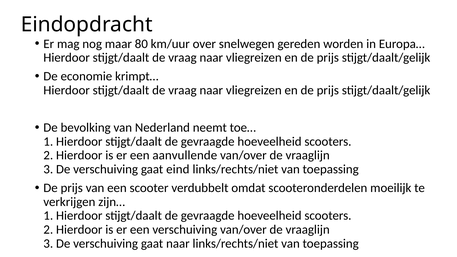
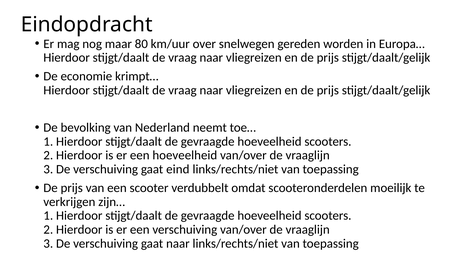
een aanvullende: aanvullende -> hoeveelheid
